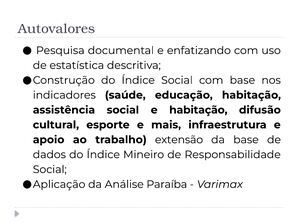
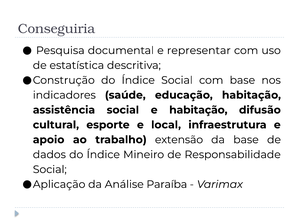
Autovalores: Autovalores -> Conseguiria
enfatizando: enfatizando -> representar
mais: mais -> local
